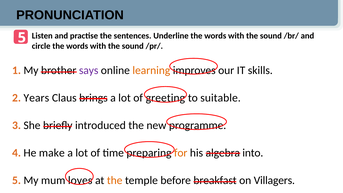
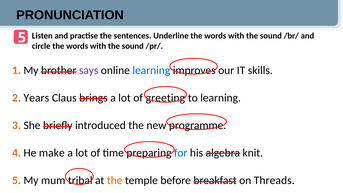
learning at (151, 70) colour: orange -> blue
to suitable: suitable -> learning
for colour: orange -> blue
into: into -> knit
loves: loves -> tribal
Villagers: Villagers -> Threads
